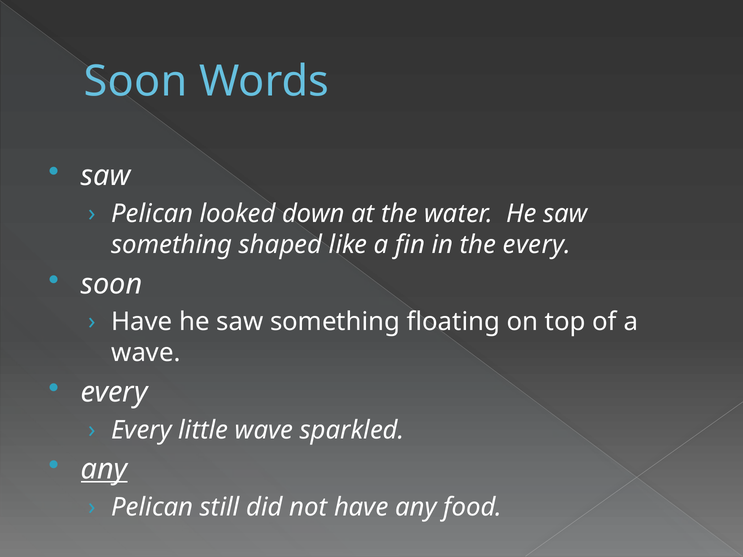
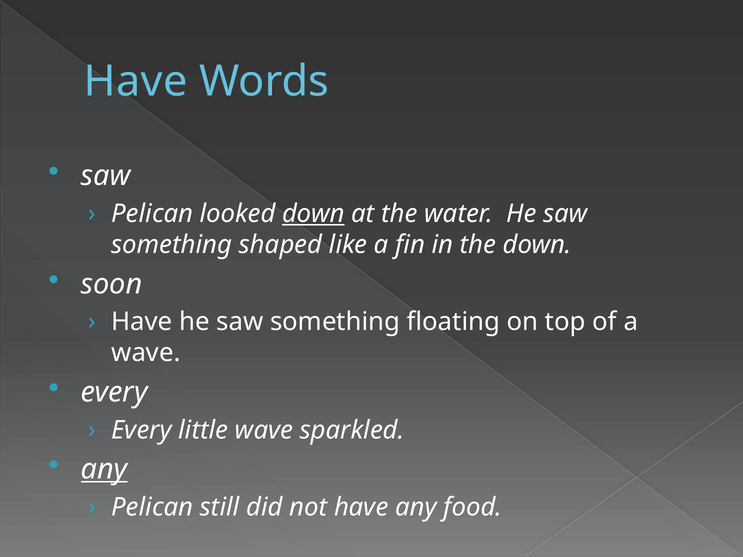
Soon at (136, 82): Soon -> Have
down at (313, 214) underline: none -> present
the every: every -> down
